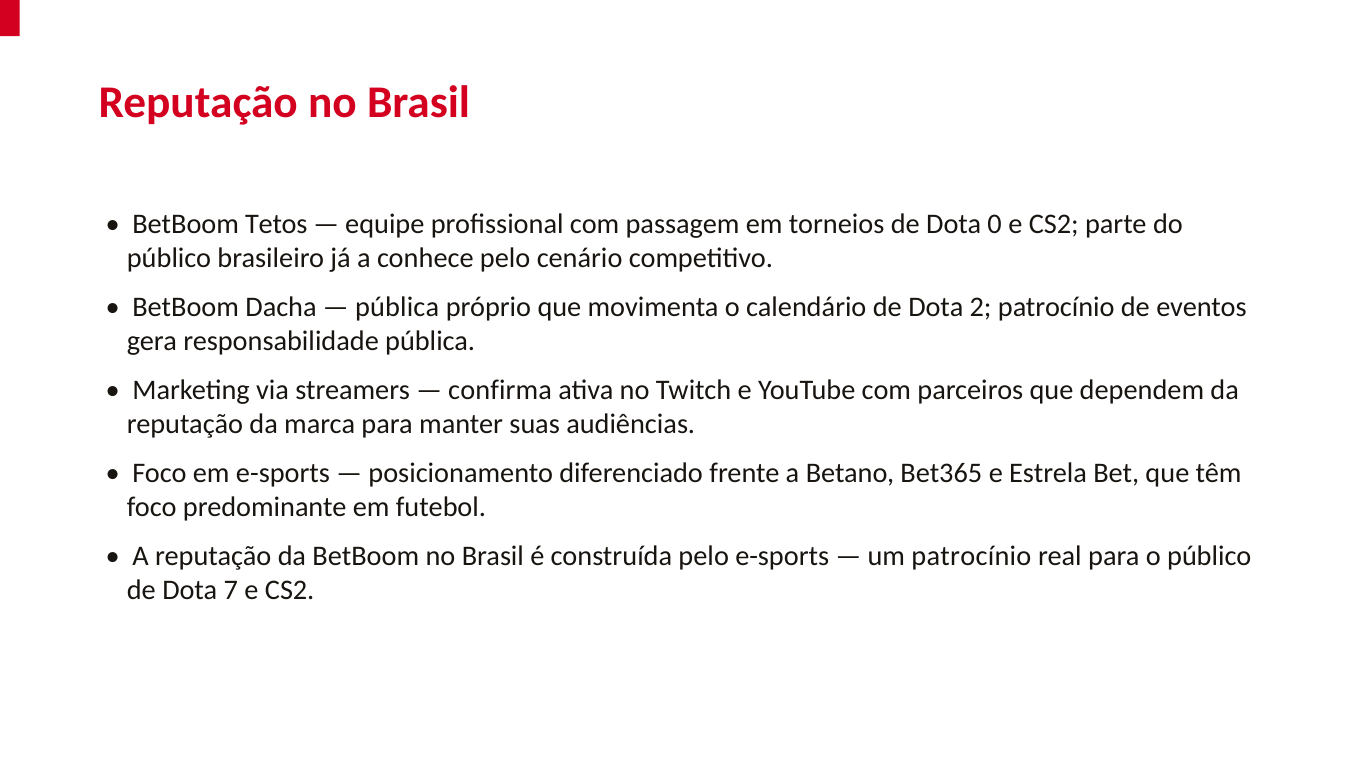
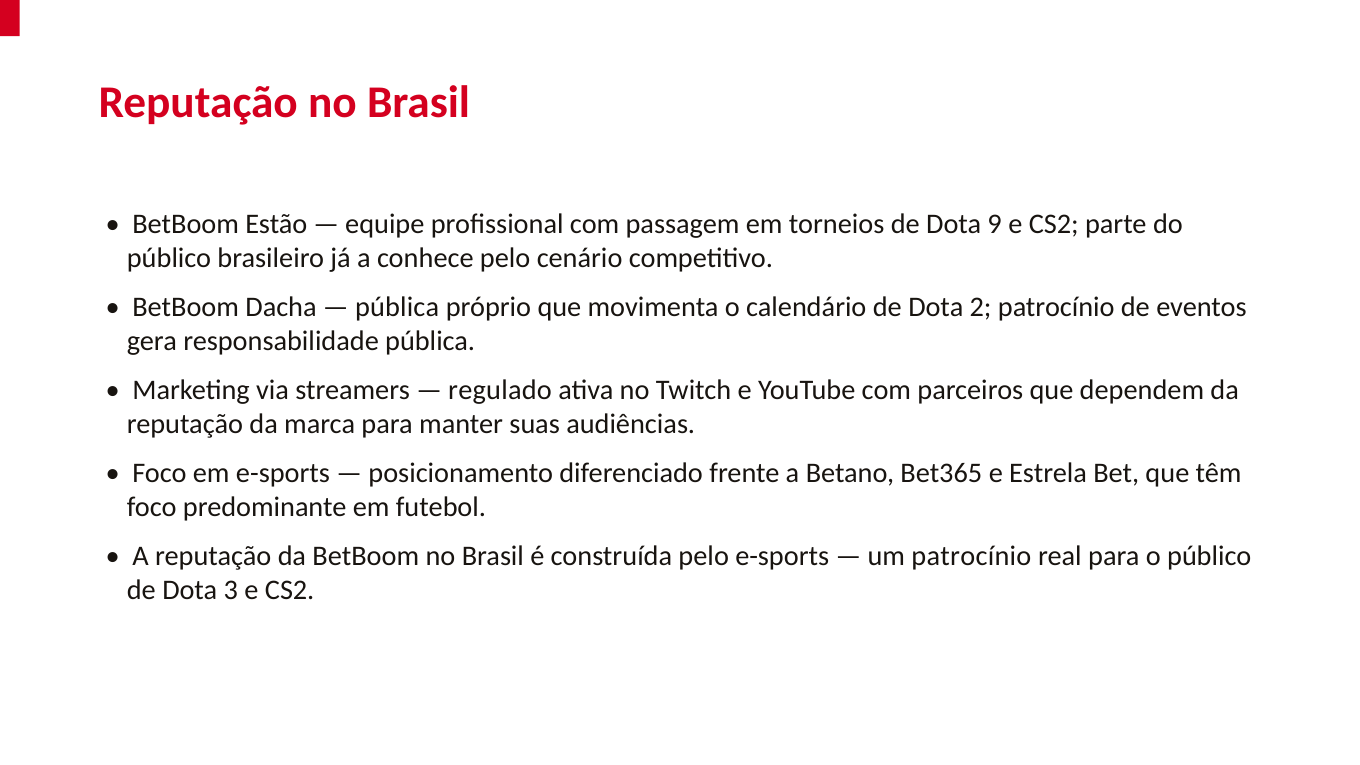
Tetos: Tetos -> Estão
0: 0 -> 9
confirma: confirma -> regulado
7: 7 -> 3
